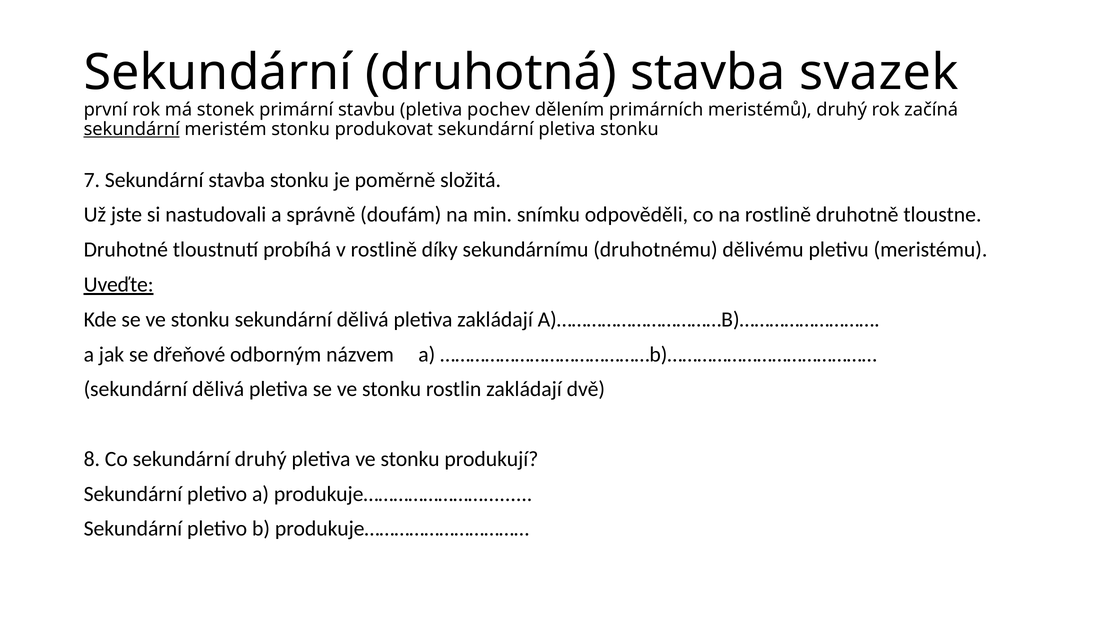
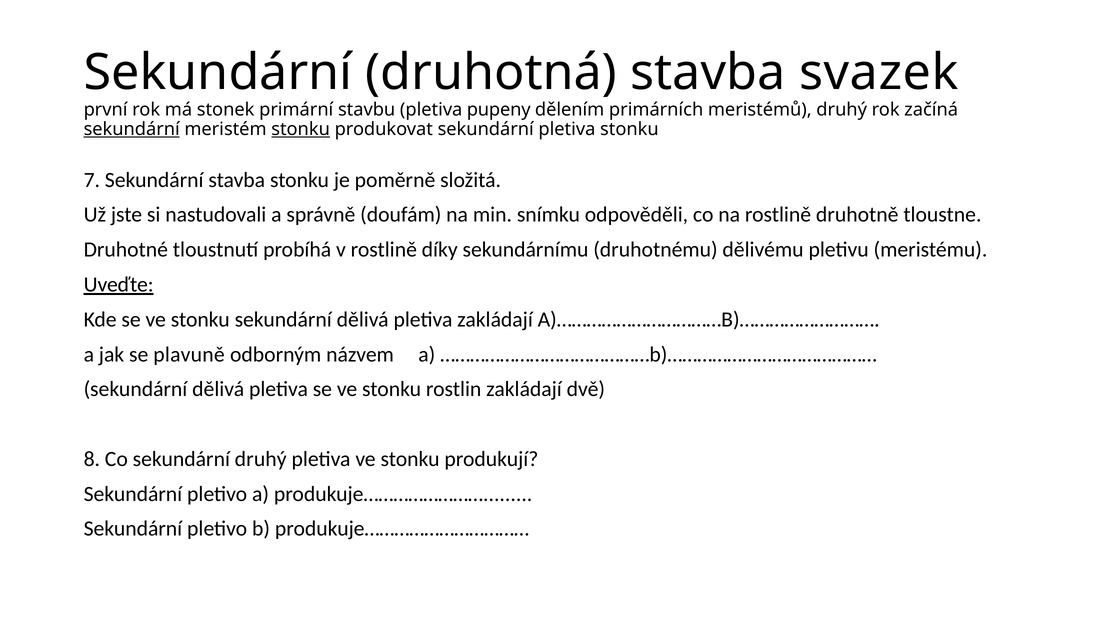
pochev: pochev -> pupeny
stonku at (301, 129) underline: none -> present
dřeňové: dřeňové -> plavuně
